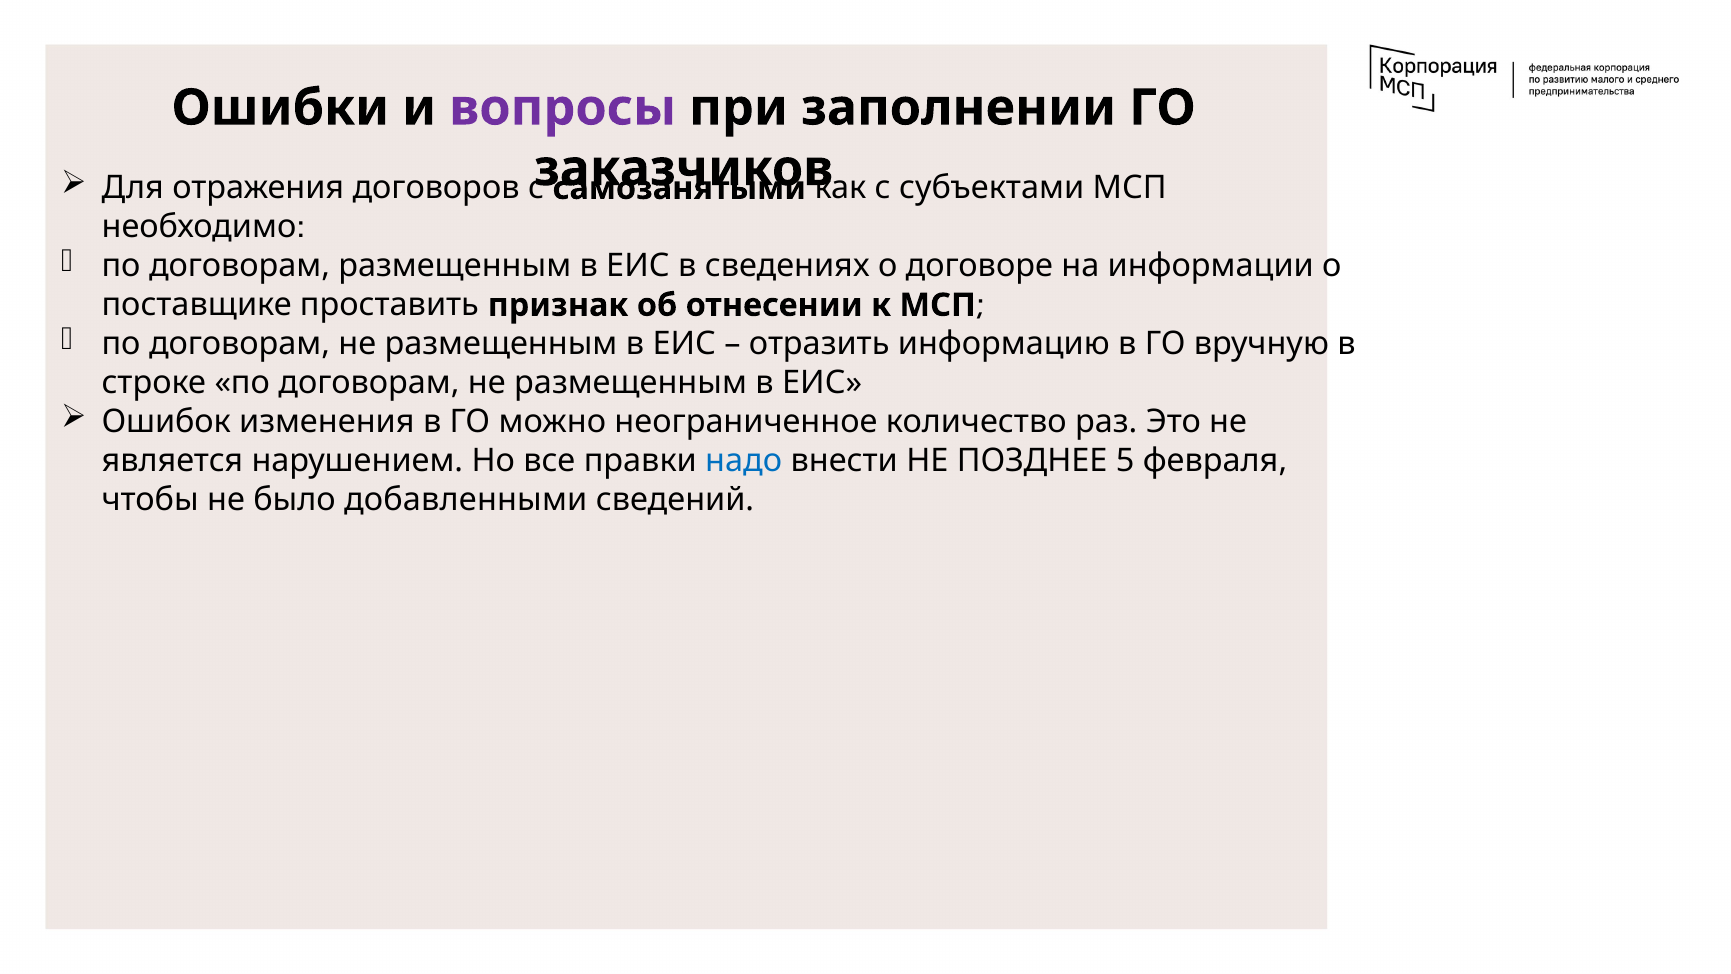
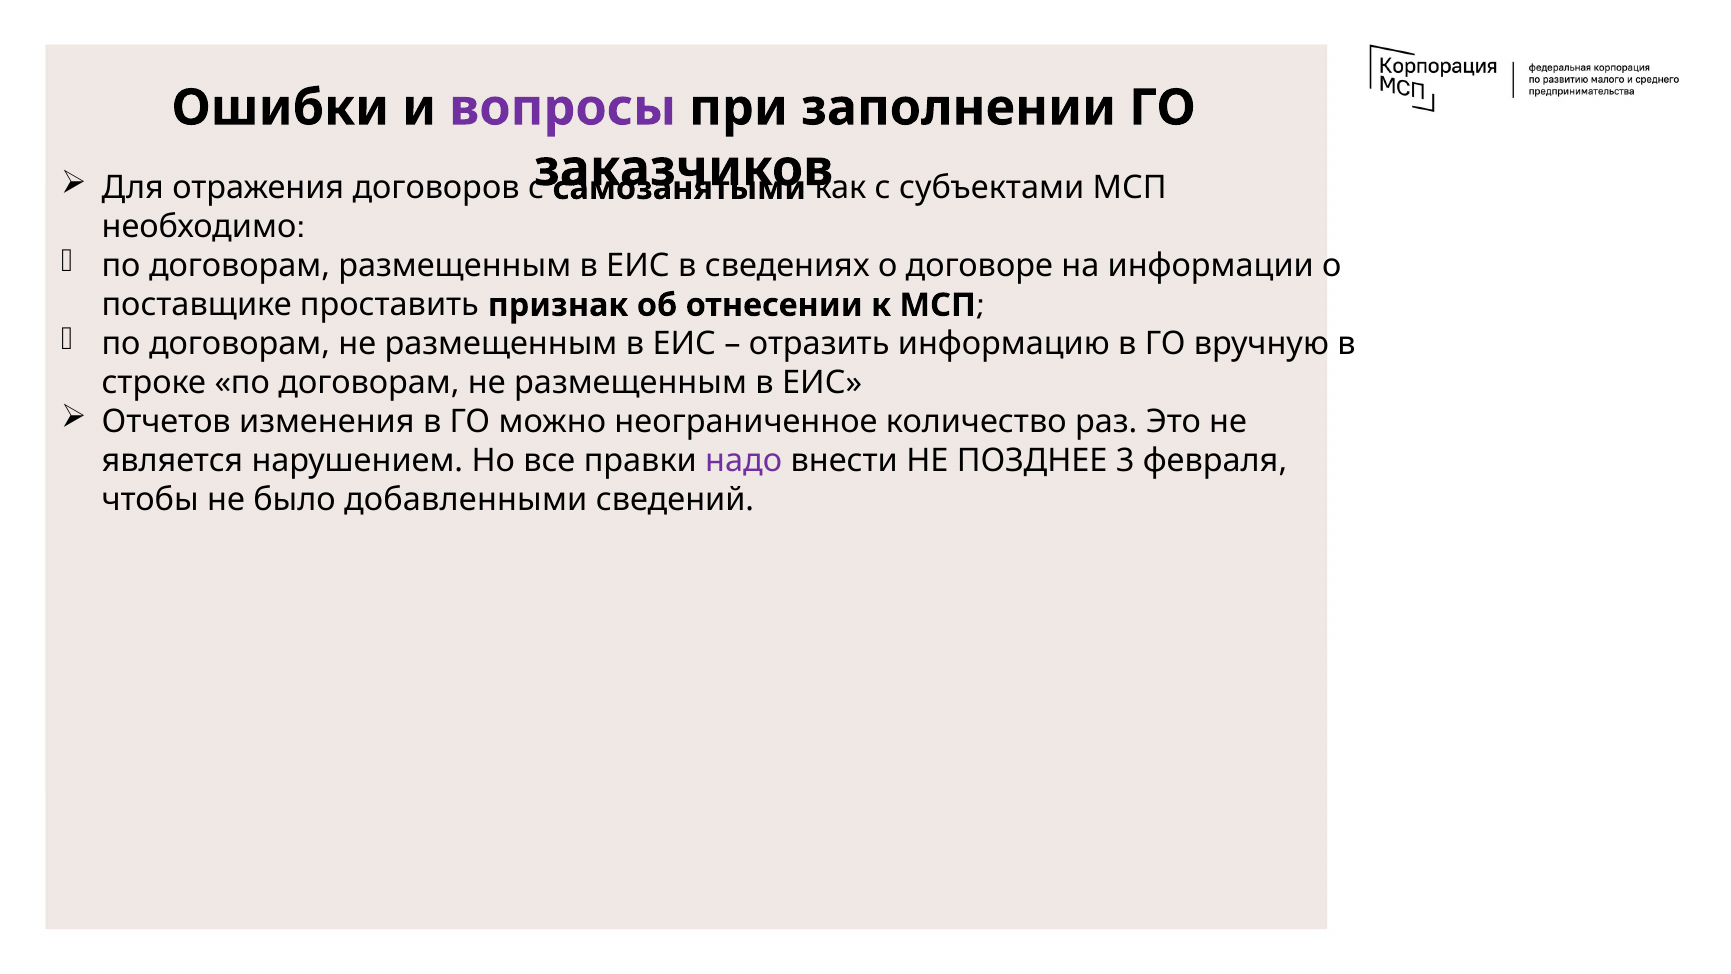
Ошибок: Ошибок -> Отчетов
надо colour: blue -> purple
5: 5 -> 3
